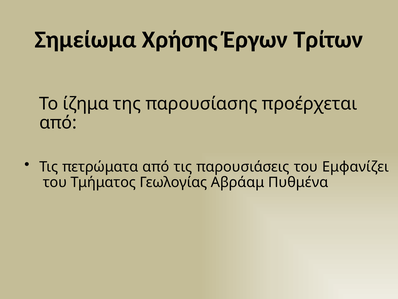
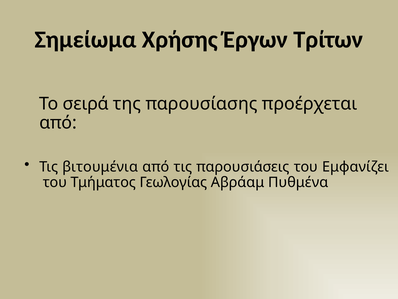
ίζημα: ίζημα -> σειρά
πετρώματα: πετρώματα -> βιτουμένια
